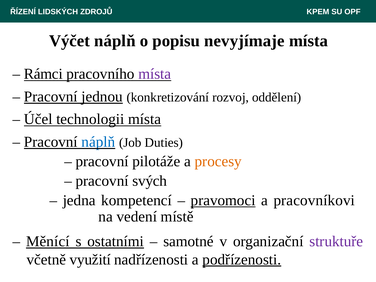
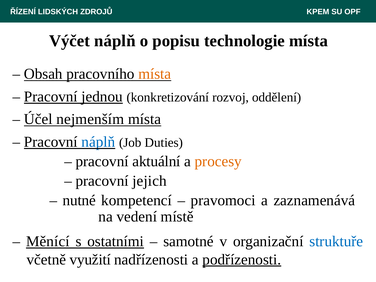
nevyjímaje: nevyjímaje -> technologie
Rámci: Rámci -> Obsah
místa at (155, 74) colour: purple -> orange
technologii: technologii -> nejmenším
pilotáže: pilotáže -> aktuální
svých: svých -> jejich
jedna: jedna -> nutné
pravomoci underline: present -> none
pracovníkovi: pracovníkovi -> zaznamenává
struktuře colour: purple -> blue
